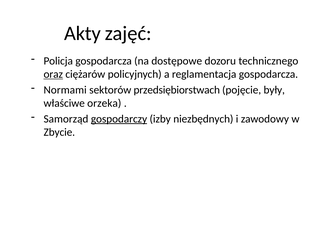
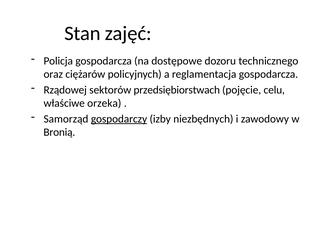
Akty: Akty -> Stan
oraz underline: present -> none
Normami: Normami -> Rządowej
były: były -> celu
Zbycie: Zbycie -> Bronią
